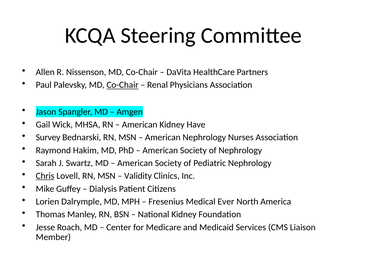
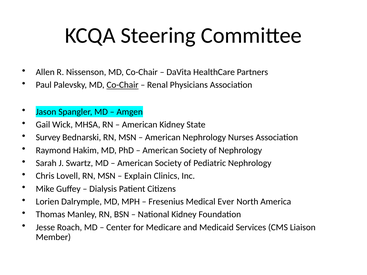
Have: Have -> State
Chris underline: present -> none
Validity: Validity -> Explain
